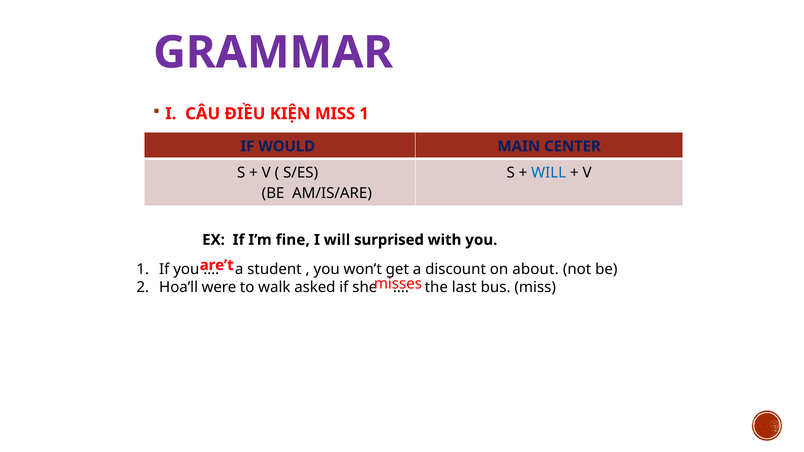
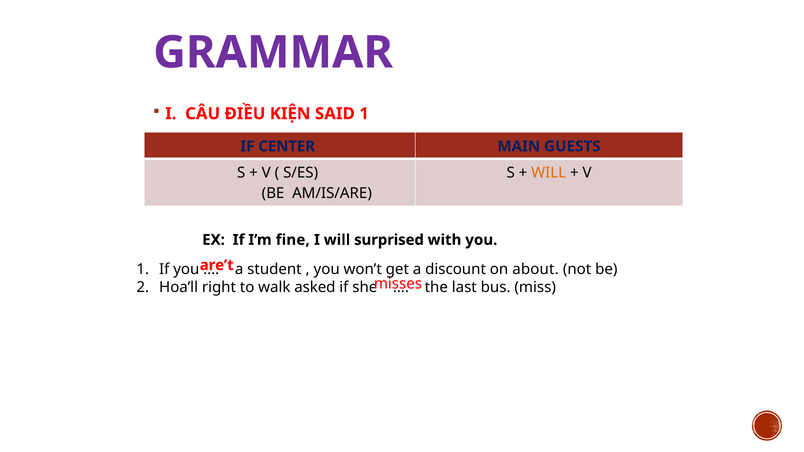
KIỆN MISS: MISS -> SAID
WOULD: WOULD -> CENTER
CENTER: CENTER -> GUESTS
WILL at (549, 173) colour: blue -> orange
were: were -> right
